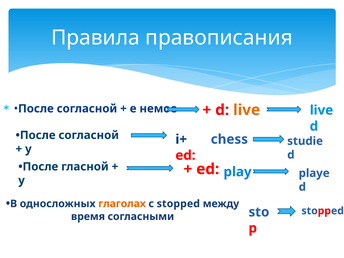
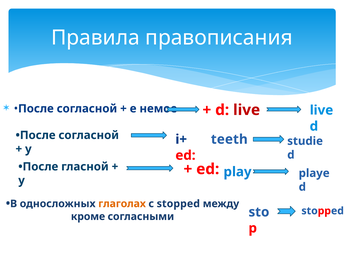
live at (247, 110) colour: orange -> red
chess: chess -> teeth
время: время -> кроме
